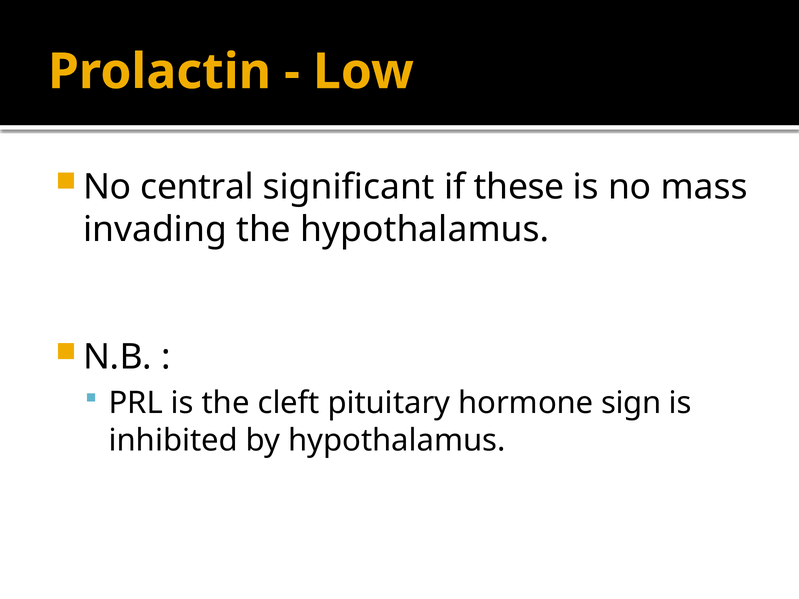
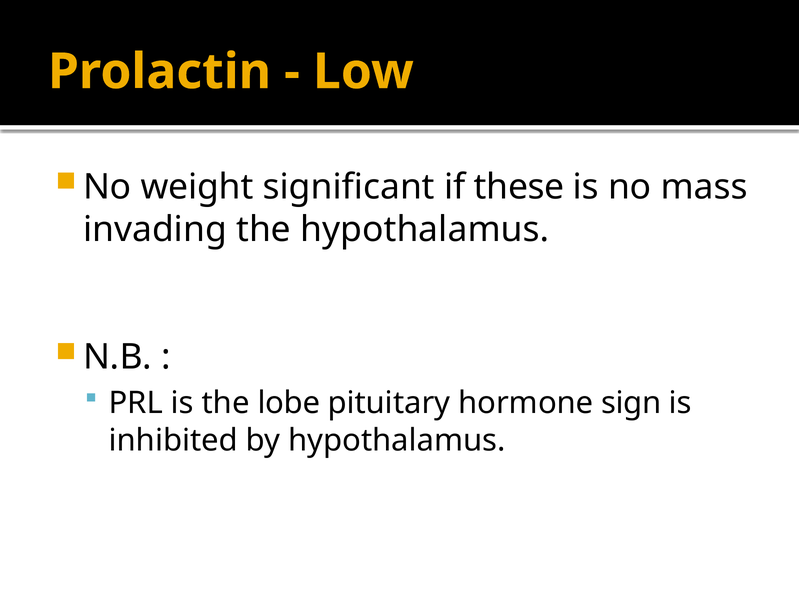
central: central -> weight
cleft: cleft -> lobe
